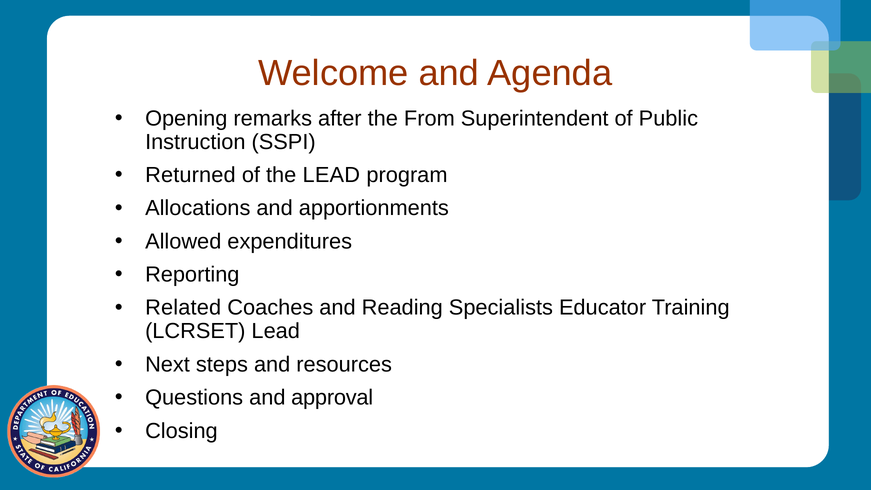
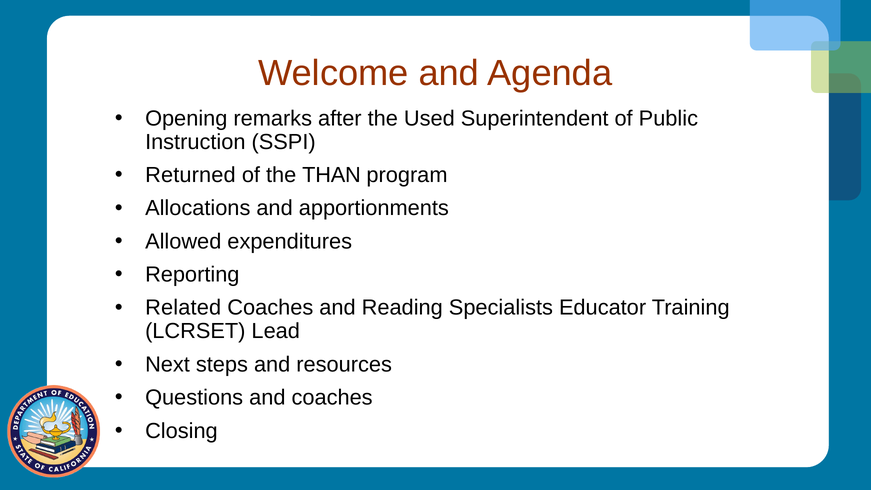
From: From -> Used
the LEAD: LEAD -> THAN
and approval: approval -> coaches
